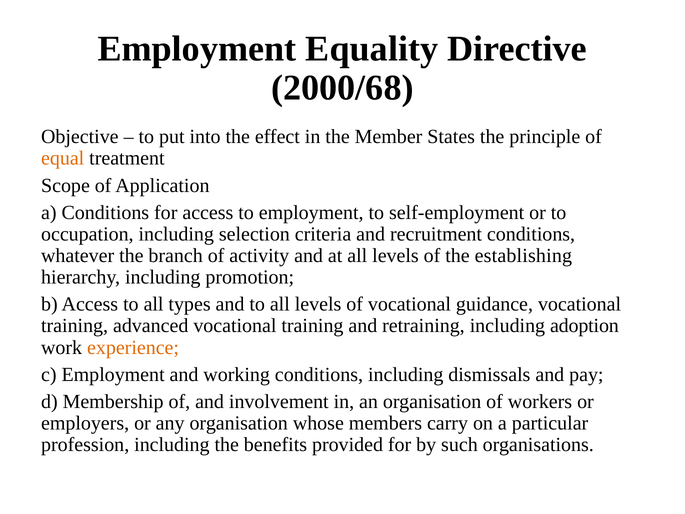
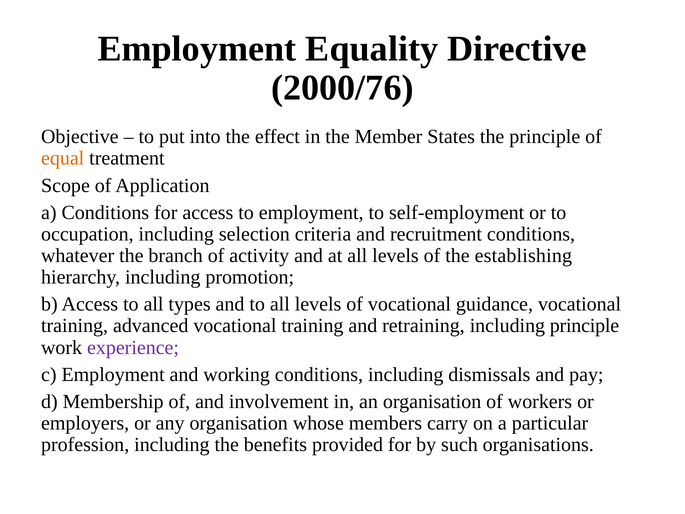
2000/68: 2000/68 -> 2000/76
including adoption: adoption -> principle
experience colour: orange -> purple
